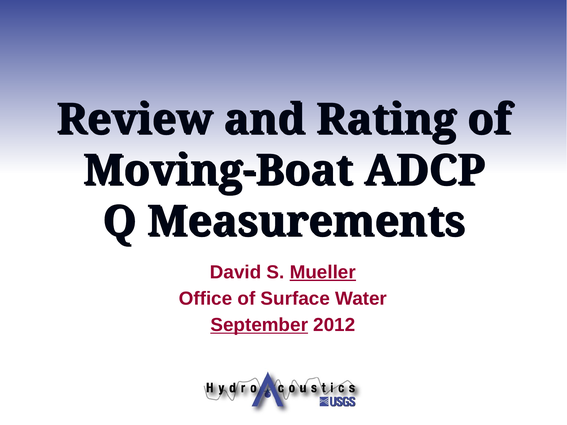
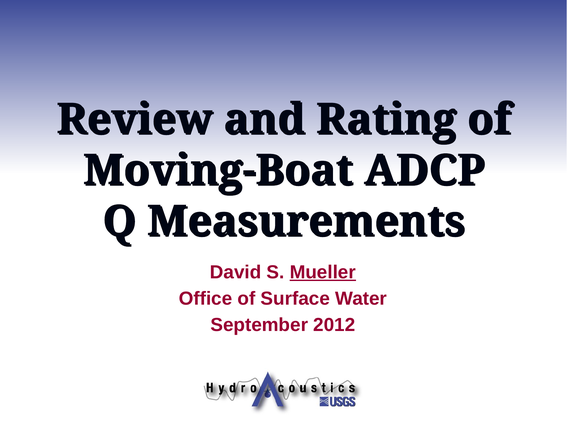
September underline: present -> none
